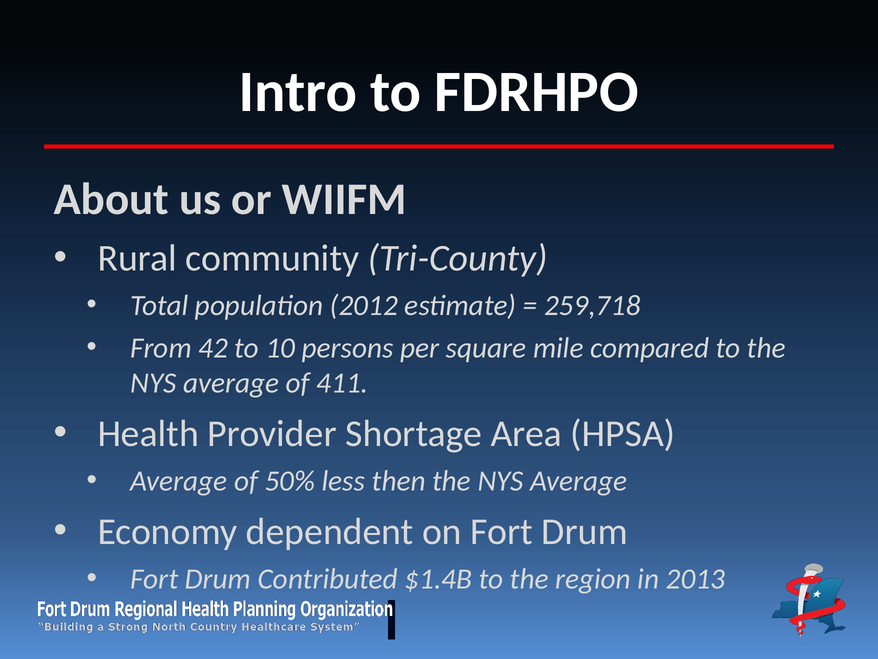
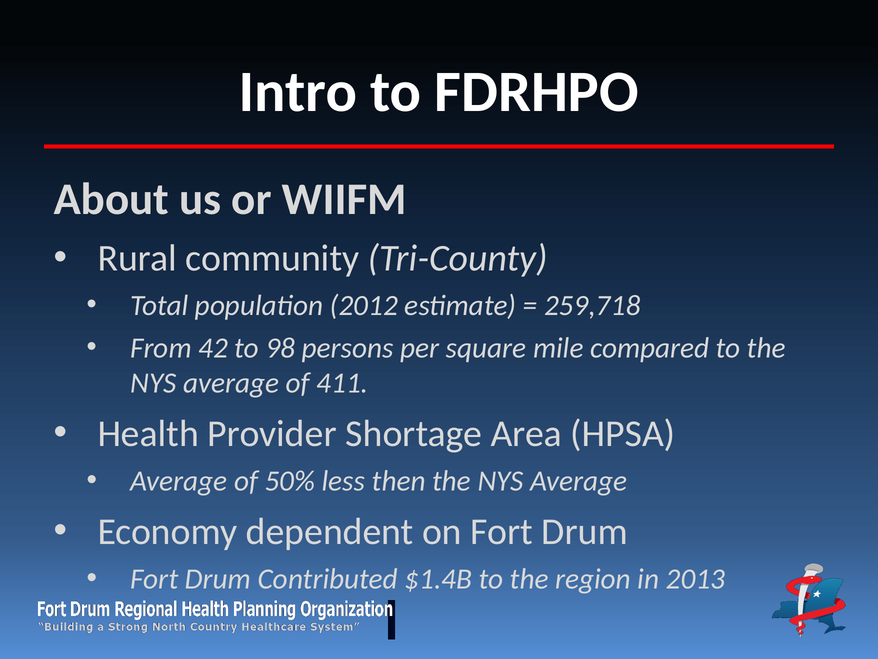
10: 10 -> 98
